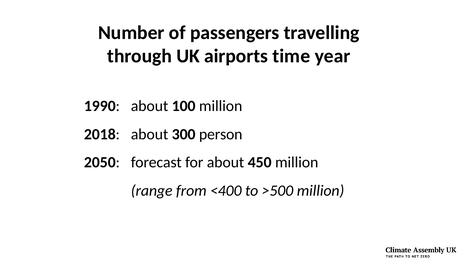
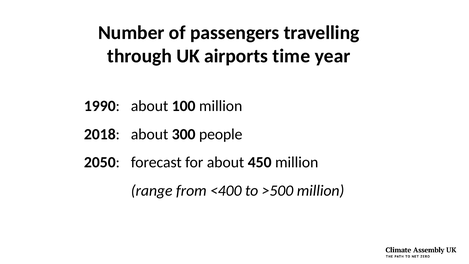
person: person -> people
